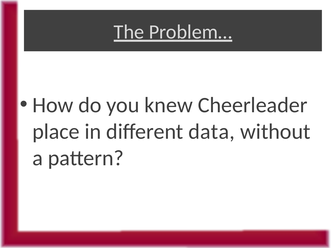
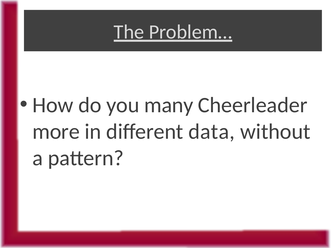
knew: knew -> many
place: place -> more
